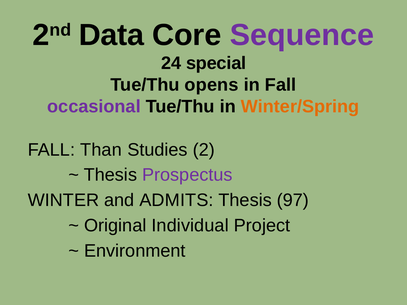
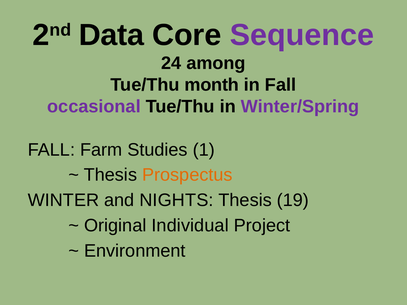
special: special -> among
opens: opens -> month
Winter/Spring colour: orange -> purple
Than: Than -> Farm
2: 2 -> 1
Prospectus colour: purple -> orange
ADMITS: ADMITS -> NIGHTS
97: 97 -> 19
